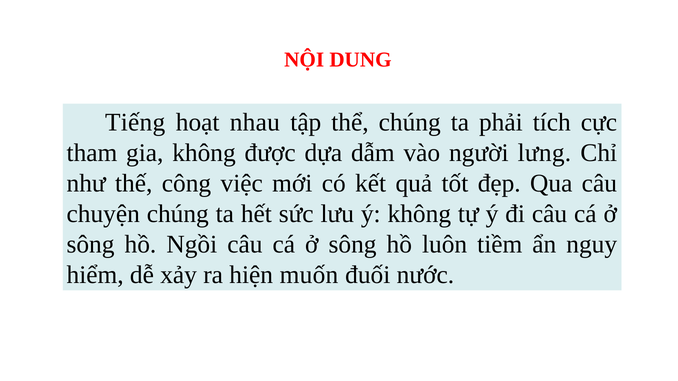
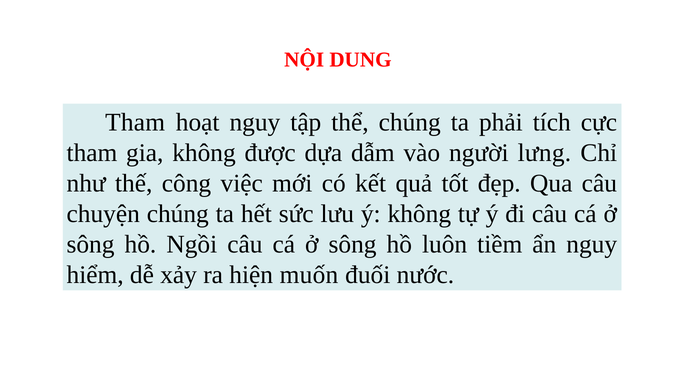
Tiếng at (135, 123): Tiếng -> Tham
hoạt nhau: nhau -> nguy
